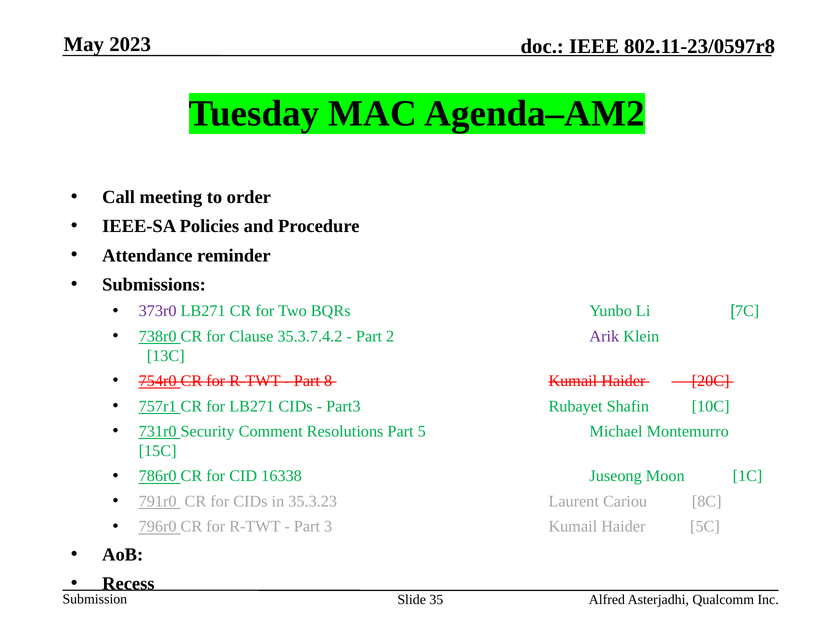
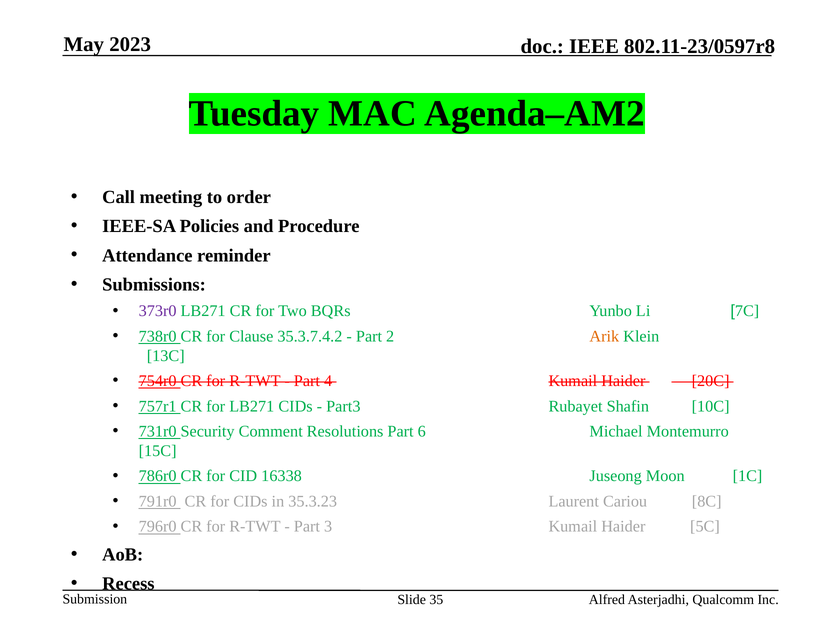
Arik colour: purple -> orange
8: 8 -> 4
5: 5 -> 6
